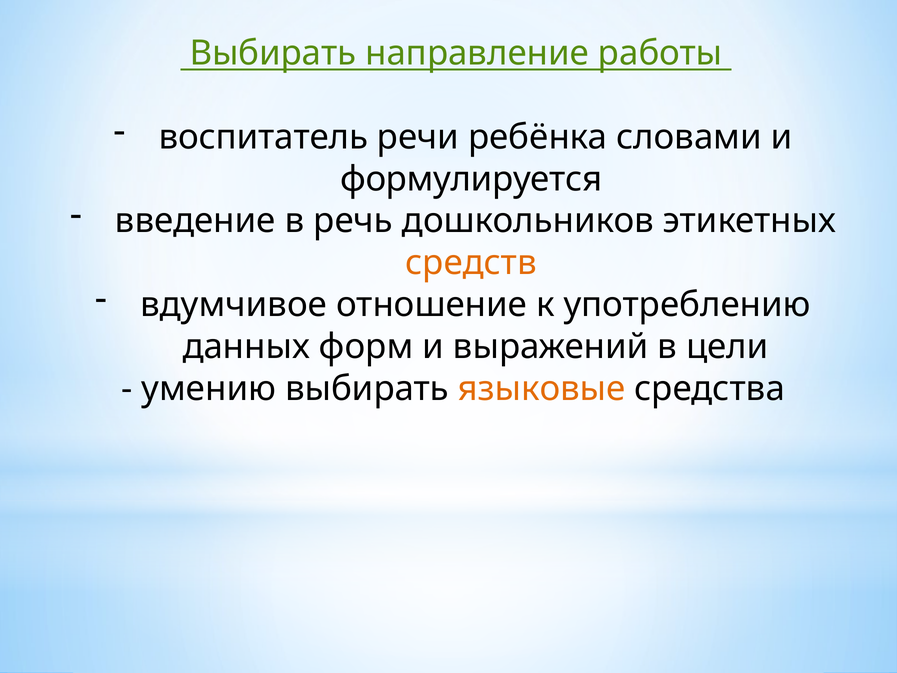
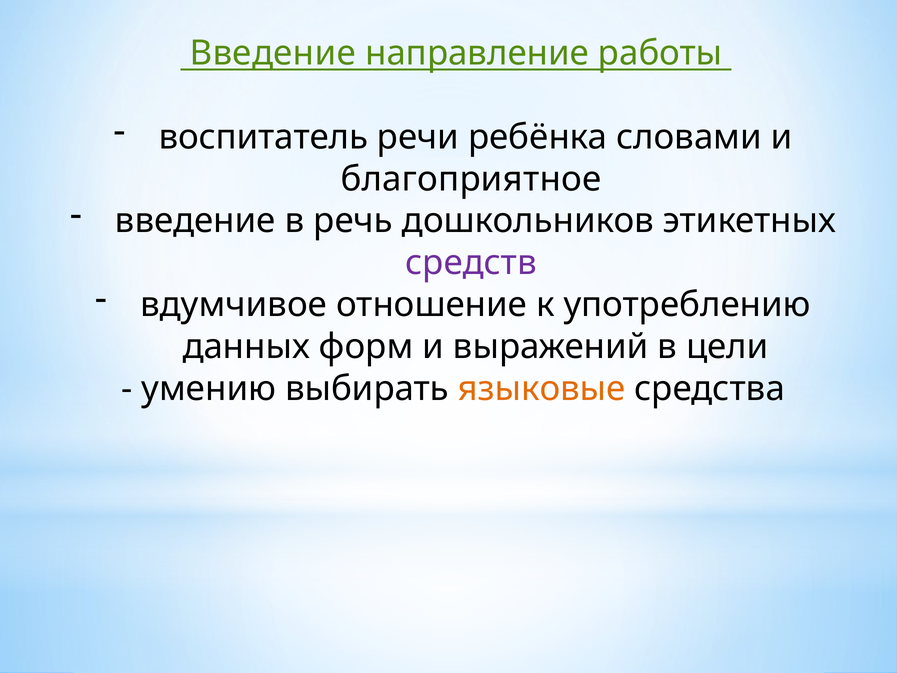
Выбирать at (273, 53): Выбирать -> Введение
формулируется: формулируется -> благоприятное
средств colour: orange -> purple
